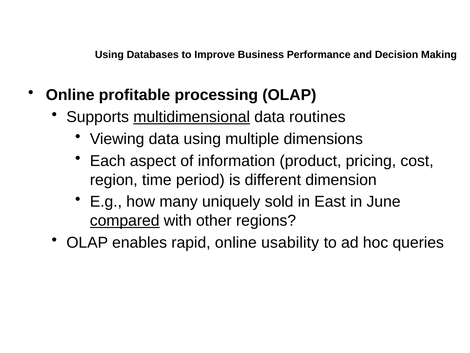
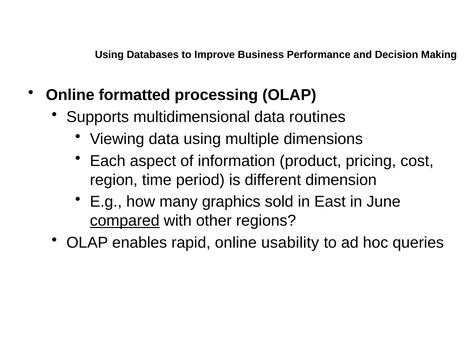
profitable: profitable -> formatted
multidimensional underline: present -> none
uniquely: uniquely -> graphics
